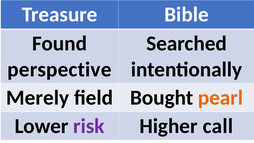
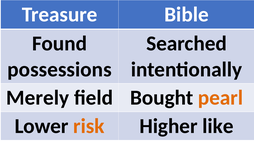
perspective: perspective -> possessions
risk colour: purple -> orange
call: call -> like
